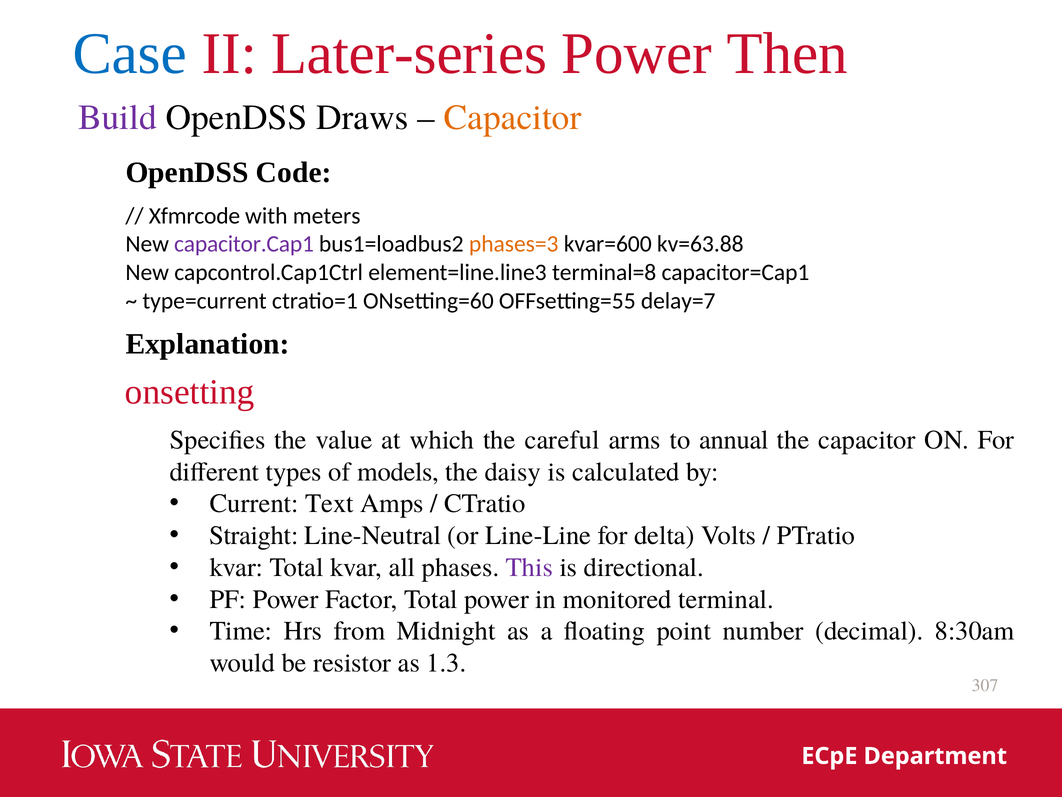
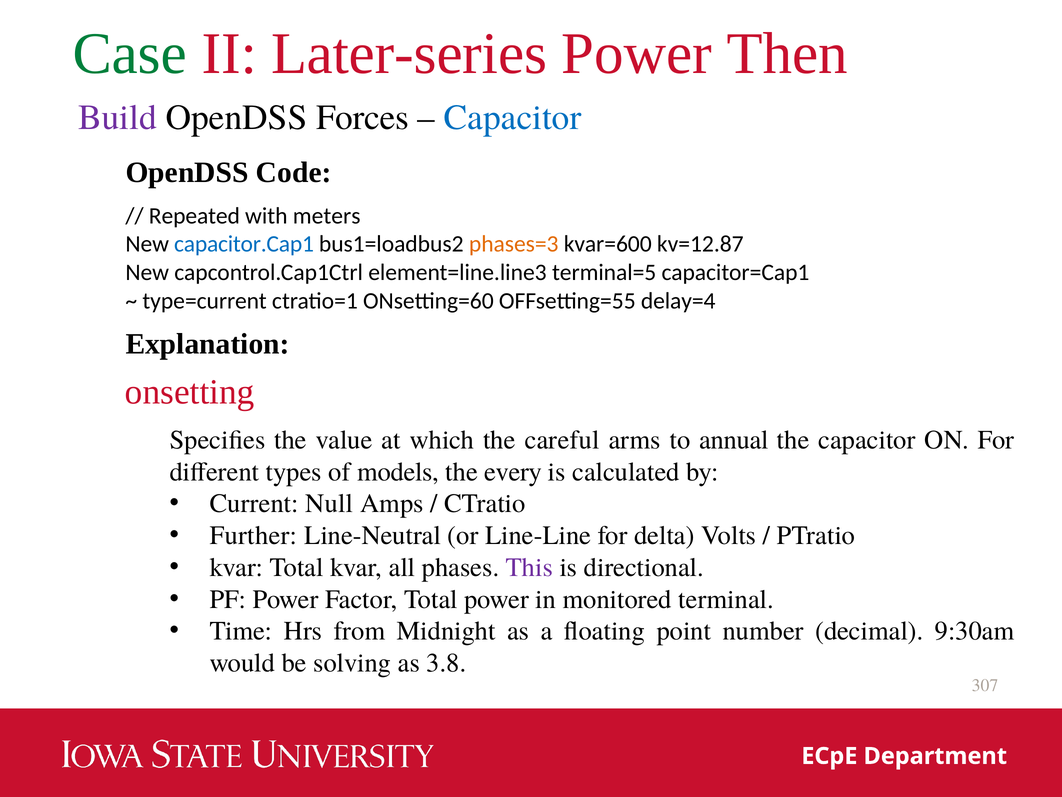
Case colour: blue -> green
Draws: Draws -> Forces
Capacitor at (513, 117) colour: orange -> blue
Xfmrcode: Xfmrcode -> Repeated
capacitor.Cap1 colour: purple -> blue
kv=63.88: kv=63.88 -> kv=12.87
terminal=8: terminal=8 -> terminal=5
delay=7: delay=7 -> delay=4
daisy: daisy -> every
Text: Text -> Null
Straight: Straight -> Further
8:30am: 8:30am -> 9:30am
resistor: resistor -> solving
1.3: 1.3 -> 3.8
